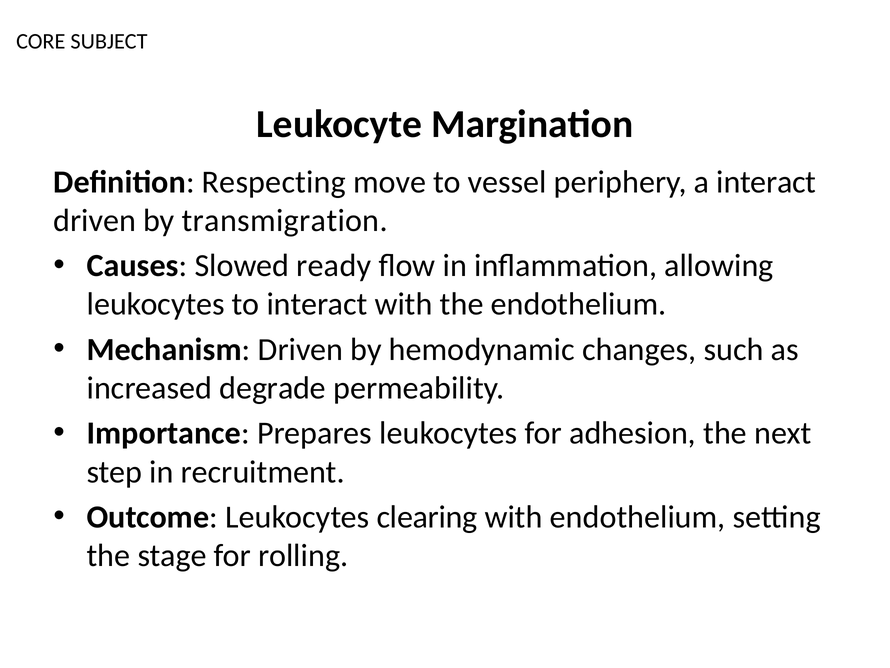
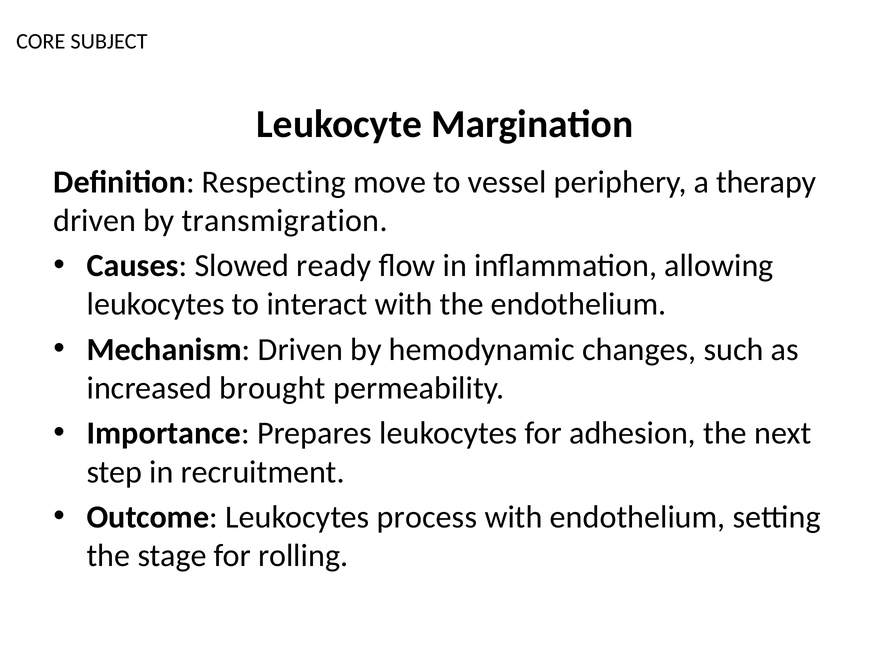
a interact: interact -> therapy
degrade: degrade -> brought
clearing: clearing -> process
